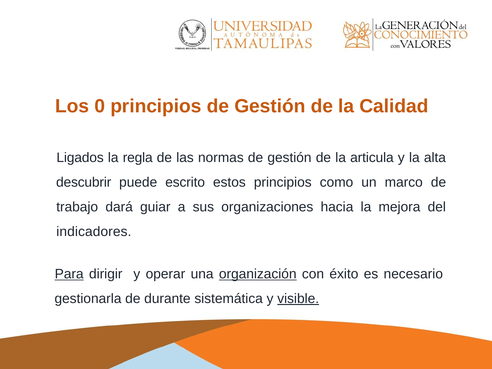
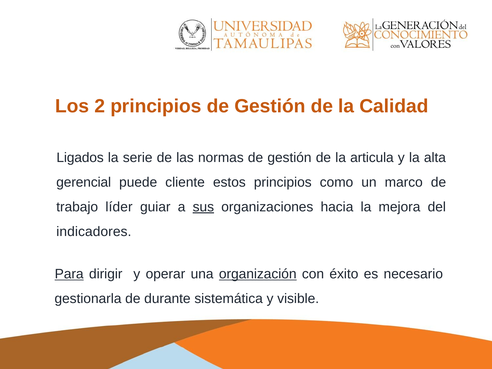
0: 0 -> 2
regla: regla -> serie
descubrir: descubrir -> gerencial
escrito: escrito -> cliente
dará: dará -> líder
sus underline: none -> present
visible underline: present -> none
